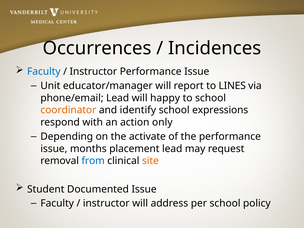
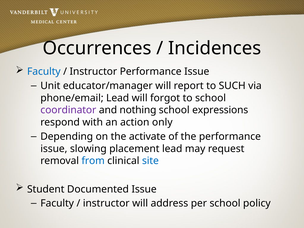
LINES: LINES -> SUCH
happy: happy -> forgot
coordinator colour: orange -> purple
identify: identify -> nothing
months: months -> slowing
site colour: orange -> blue
